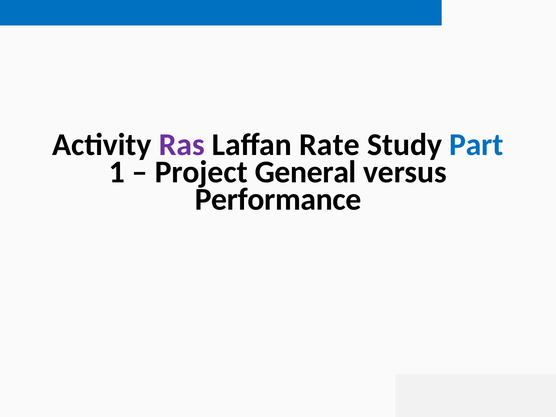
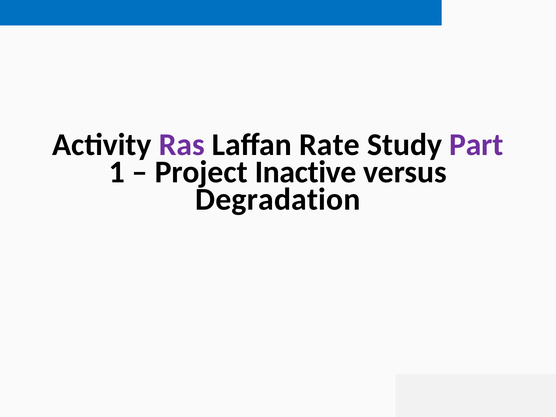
Part colour: blue -> purple
General: General -> Inactive
Performance: Performance -> Degradation
